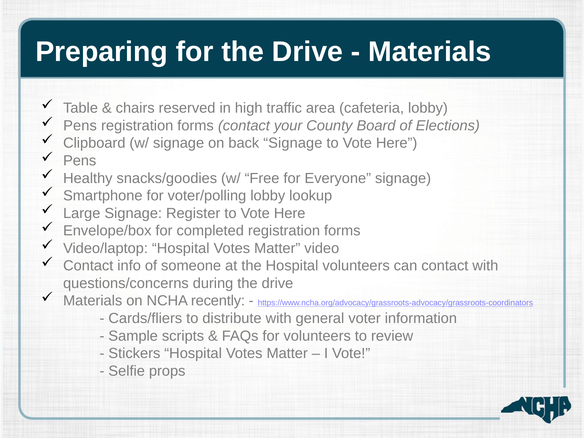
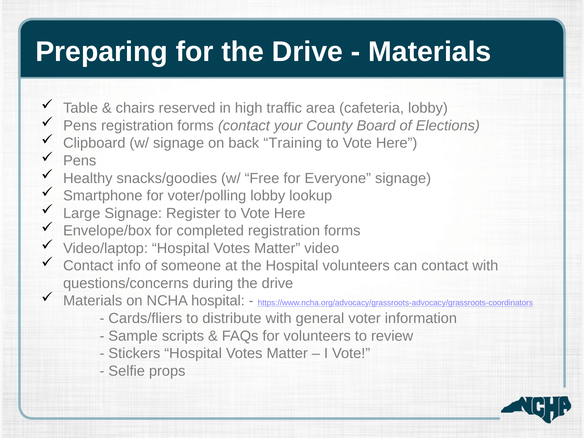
back Signage: Signage -> Training
NCHA recently: recently -> hospital
